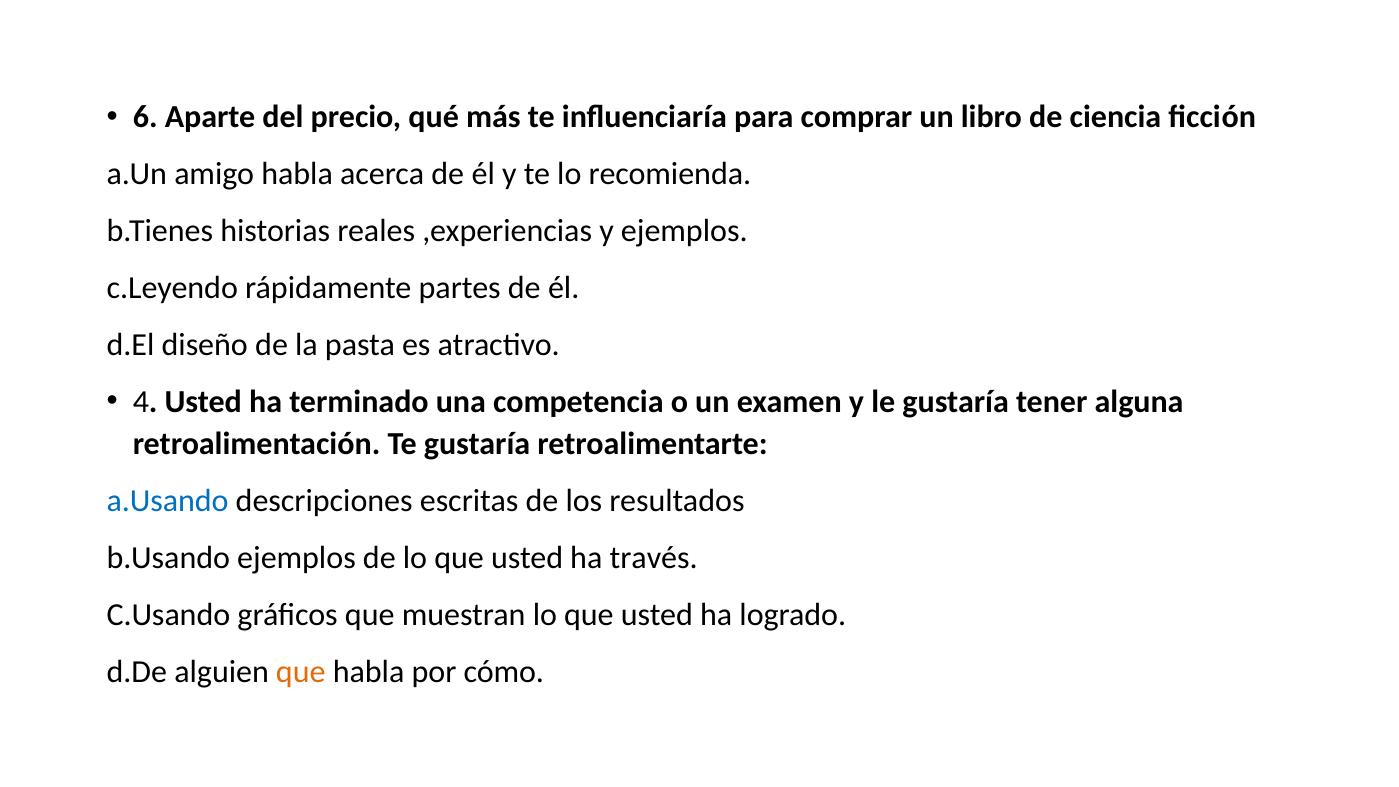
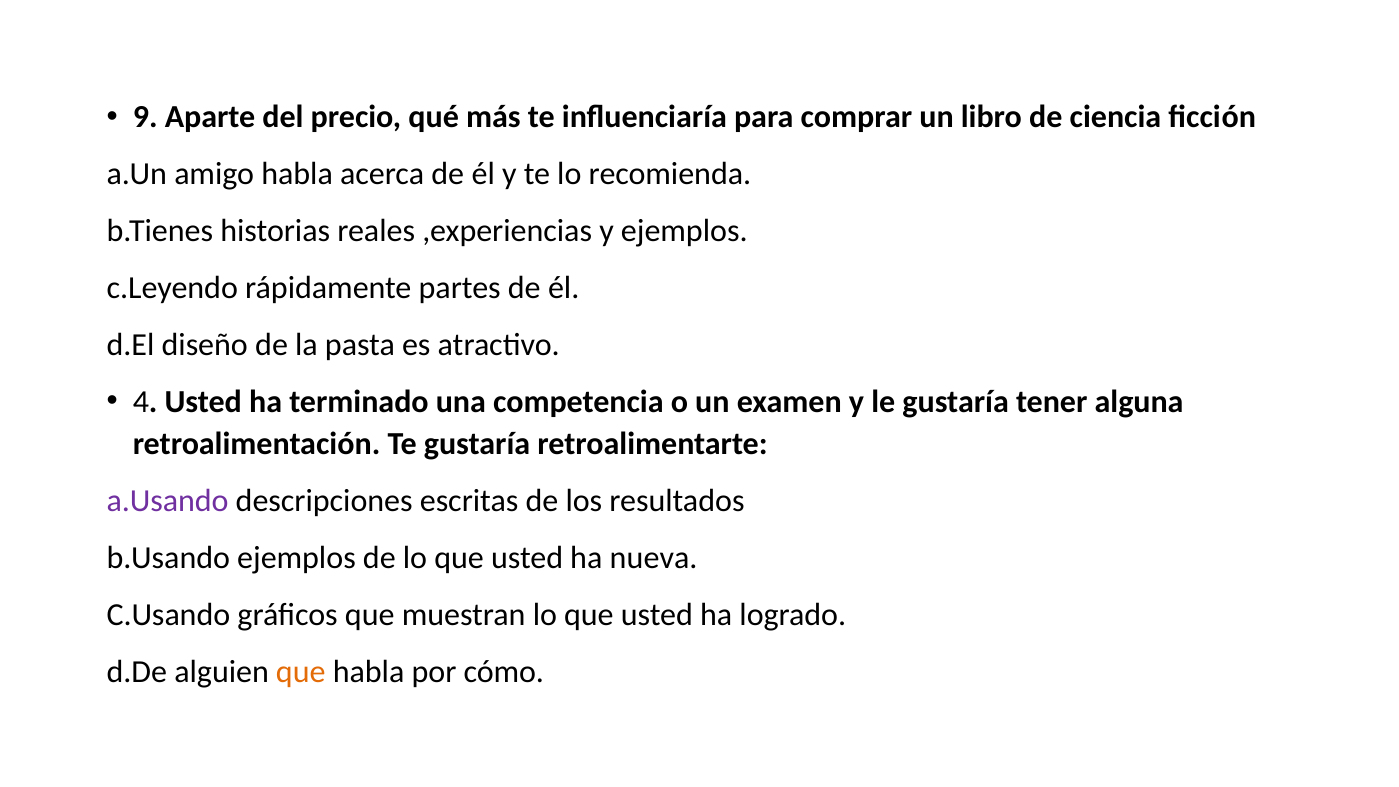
6: 6 -> 9
a.Usando colour: blue -> purple
través: través -> nueva
